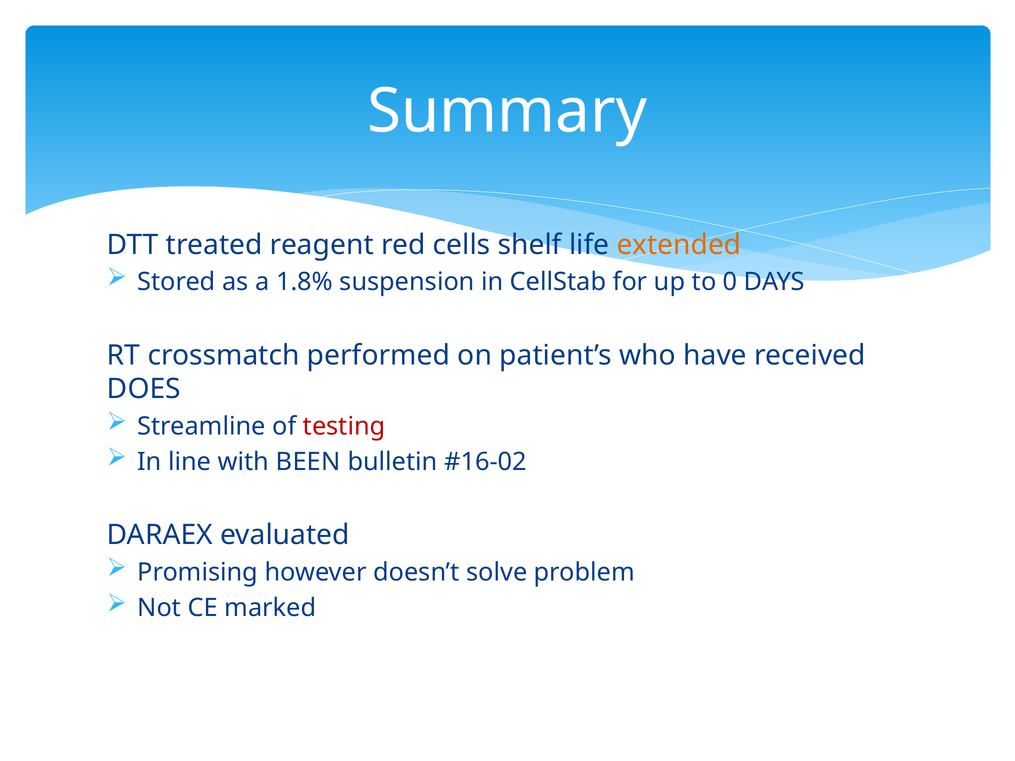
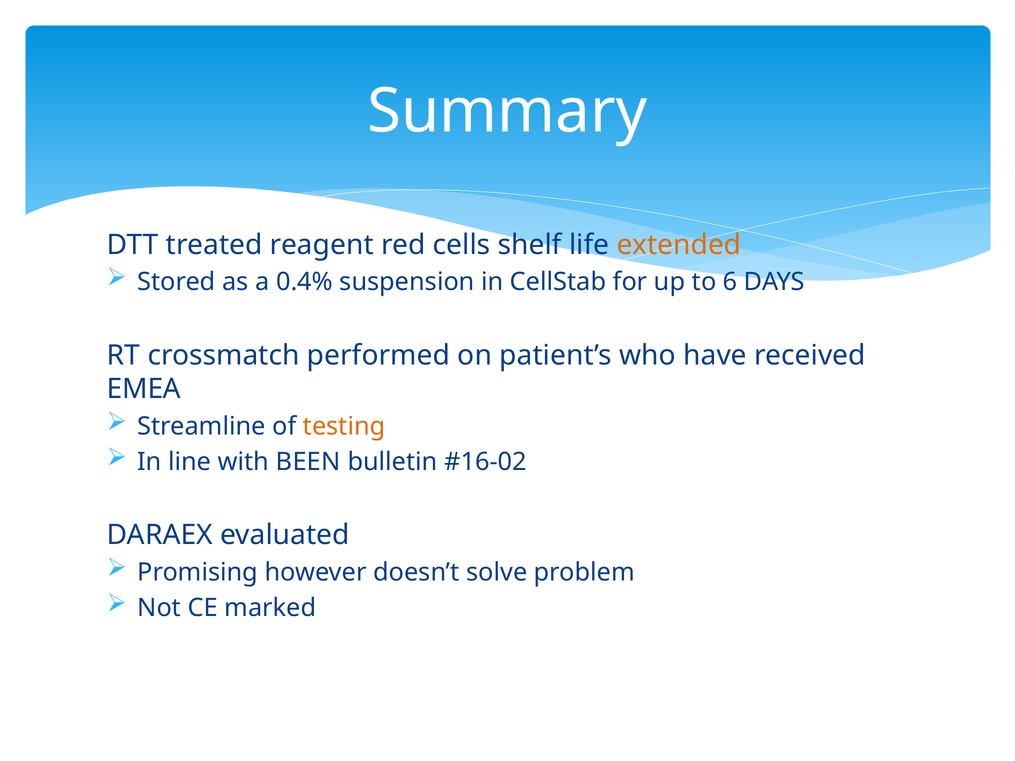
1.8%: 1.8% -> 0.4%
0: 0 -> 6
DOES: DOES -> EMEA
testing colour: red -> orange
